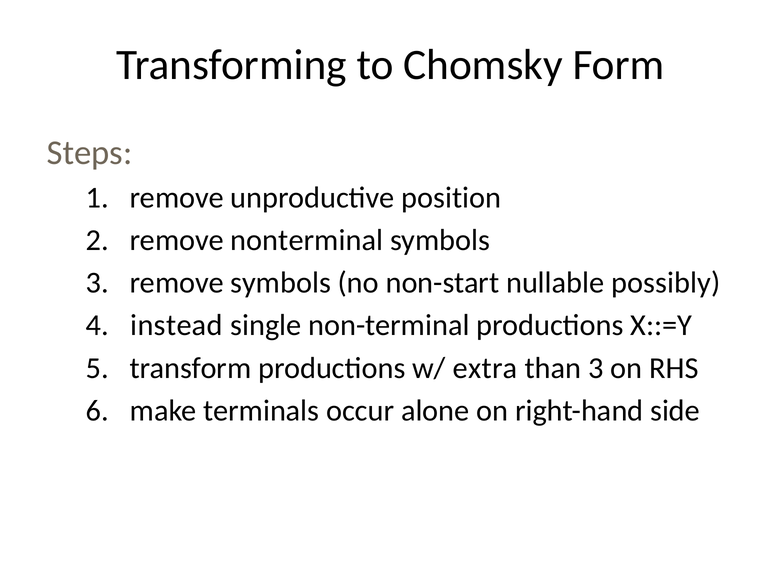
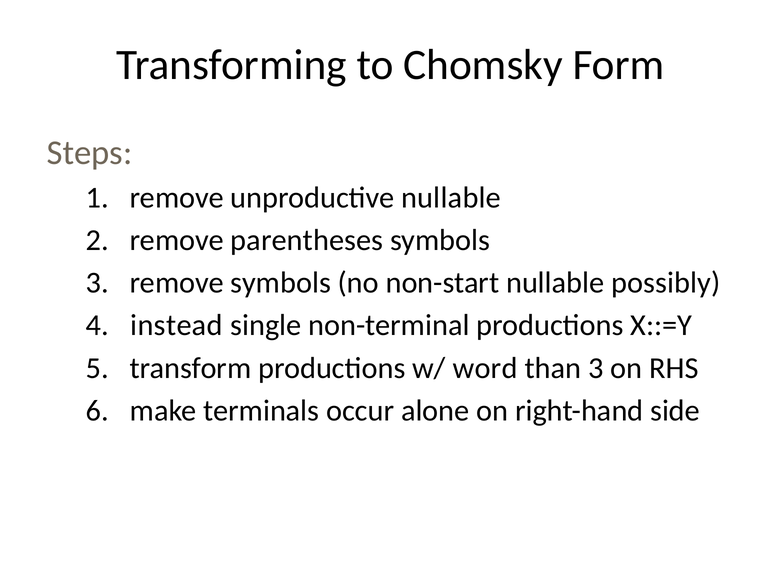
unproductive position: position -> nullable
nonterminal: nonterminal -> parentheses
extra: extra -> word
